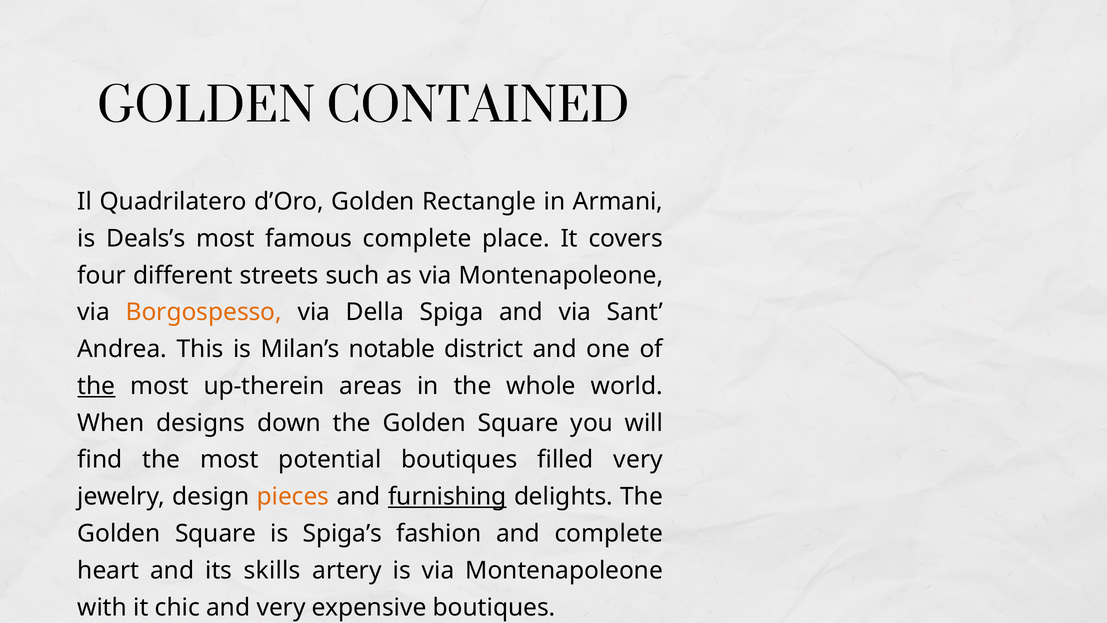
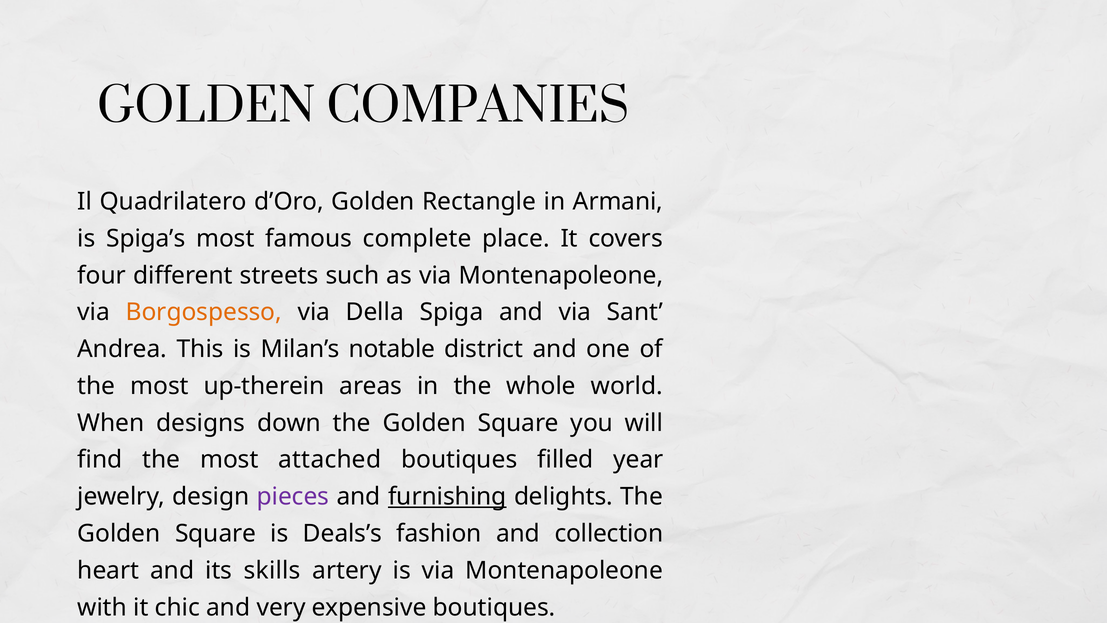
CONTAINED: CONTAINED -> COMPANIES
Deals’s: Deals’s -> Spiga’s
the at (96, 386) underline: present -> none
potential: potential -> attached
filled very: very -> year
pieces colour: orange -> purple
Spiga’s: Spiga’s -> Deals’s
and complete: complete -> collection
